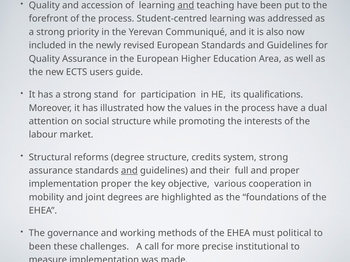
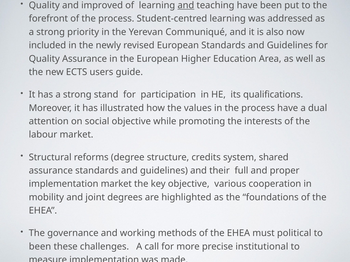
accession: accession -> improved
social structure: structure -> objective
system strong: strong -> shared
and at (129, 171) underline: present -> none
implementation proper: proper -> market
